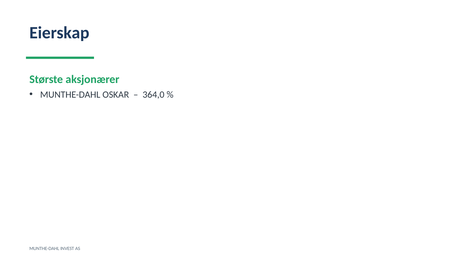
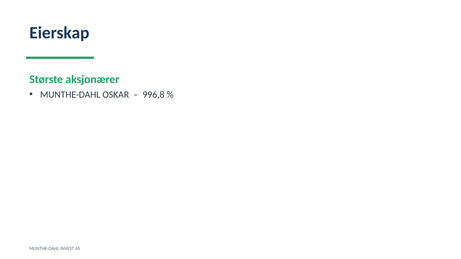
364,0: 364,0 -> 996,8
